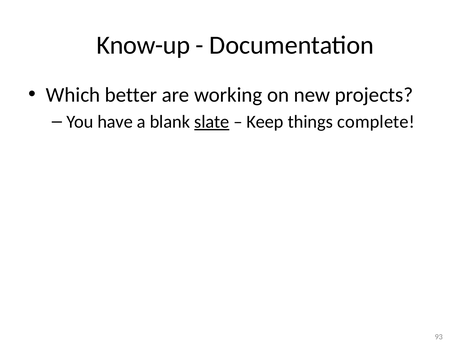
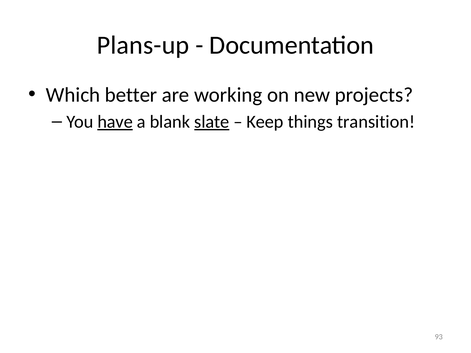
Know-up: Know-up -> Plans-up
have underline: none -> present
complete: complete -> transition
